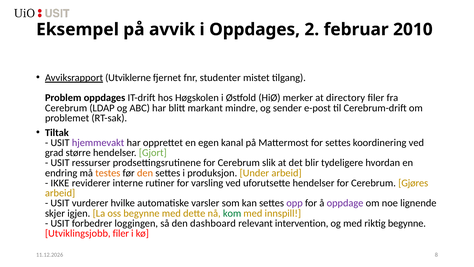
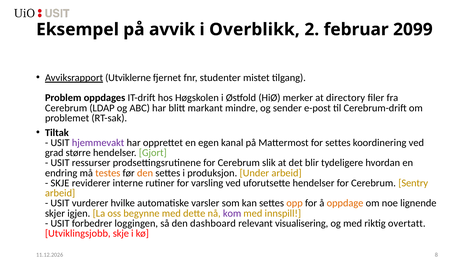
i Oppdages: Oppdages -> Overblikk
2010: 2010 -> 2099
IKKE at (60, 183): IKKE -> SKJE
Gjøres: Gjøres -> Sentry
opp colour: purple -> orange
oppdage colour: purple -> orange
kom colour: green -> purple
intervention: intervention -> visualisering
riktig begynne: begynne -> overtatt
Utviklingsjobb filer: filer -> skje
